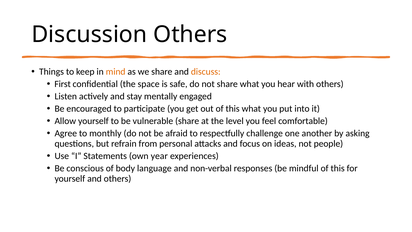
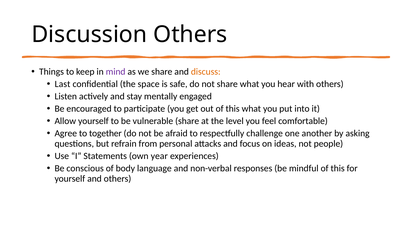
mind colour: orange -> purple
First: First -> Last
monthly: monthly -> together
